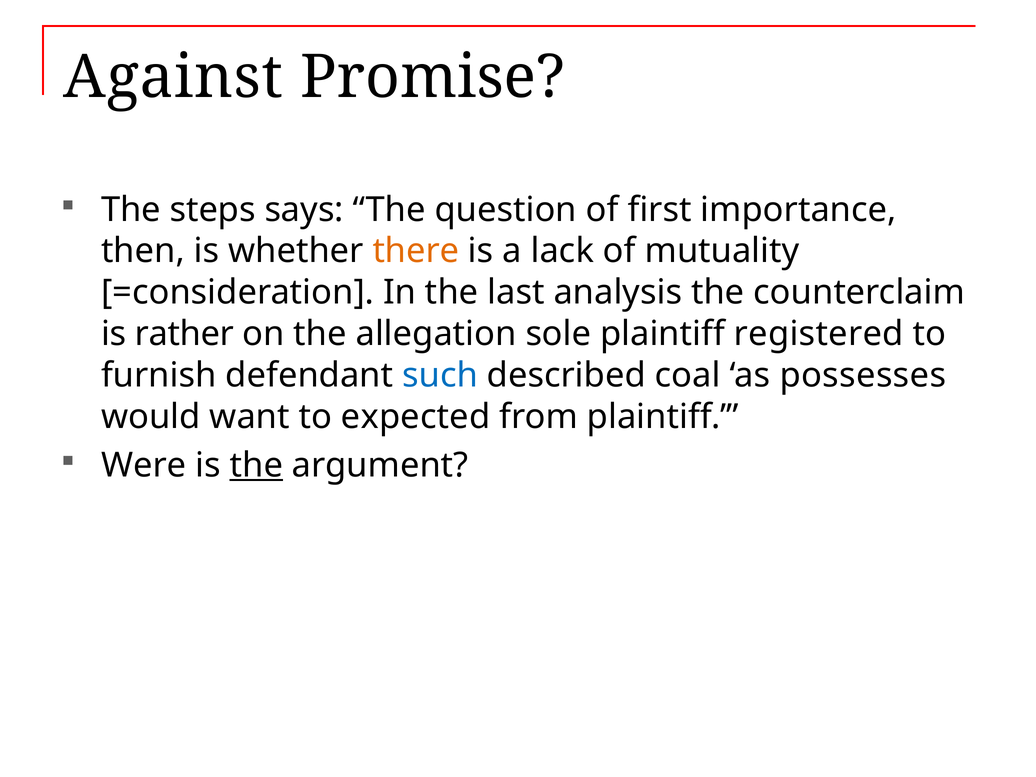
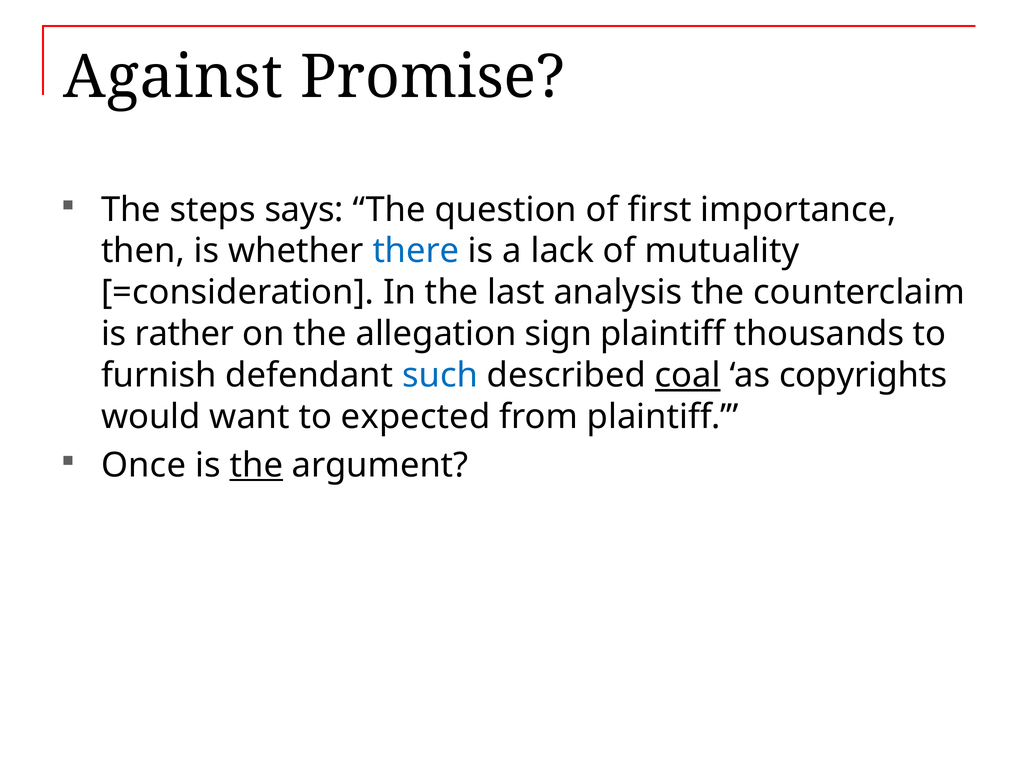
there colour: orange -> blue
sole: sole -> sign
registered: registered -> thousands
coal underline: none -> present
possesses: possesses -> copyrights
Were: Were -> Once
